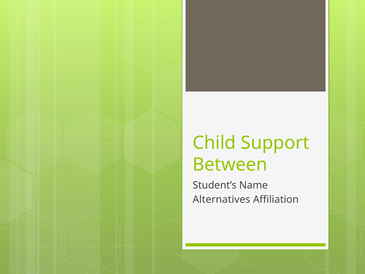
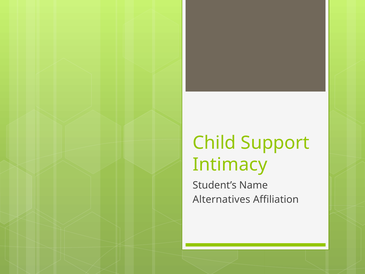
Between: Between -> Intimacy
